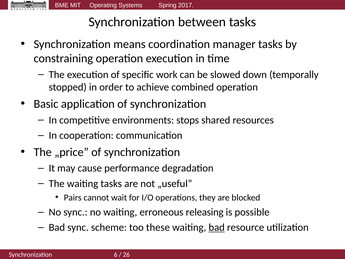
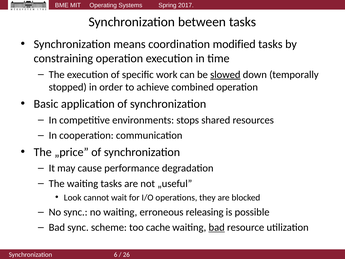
manager: manager -> modified
slowed underline: none -> present
Pairs: Pairs -> Look
these: these -> cache
